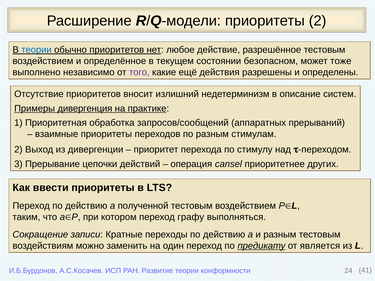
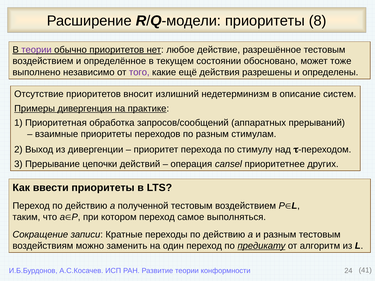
приоритеты 2: 2 -> 8
теории at (36, 50) colour: blue -> purple
безопасном: безопасном -> обосновано
графу: графу -> самое
является: является -> алгоритм
